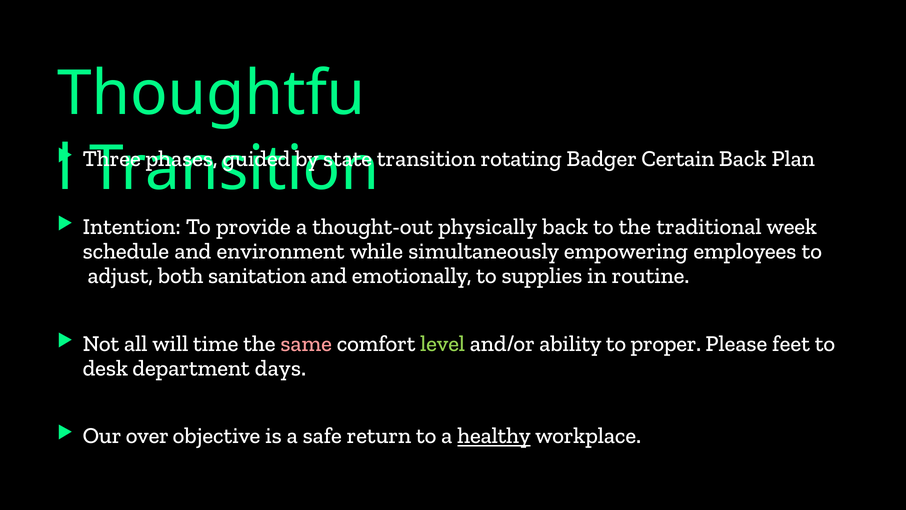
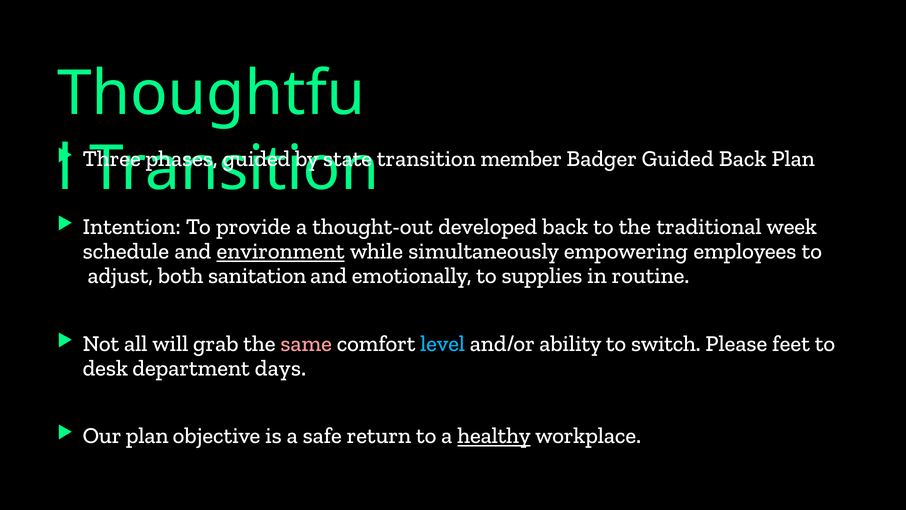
rotating: rotating -> member
Badger Certain: Certain -> Guided
physically: physically -> developed
environment underline: none -> present
time: time -> grab
level colour: light green -> light blue
proper: proper -> switch
Our over: over -> plan
